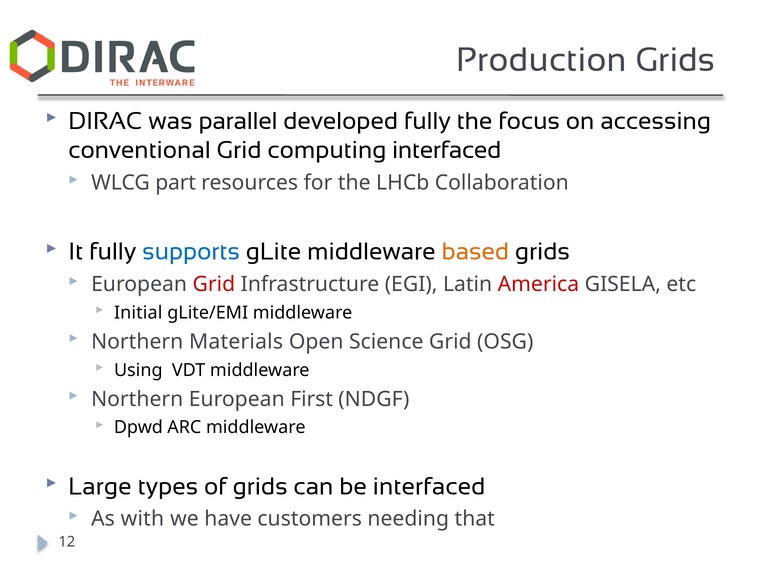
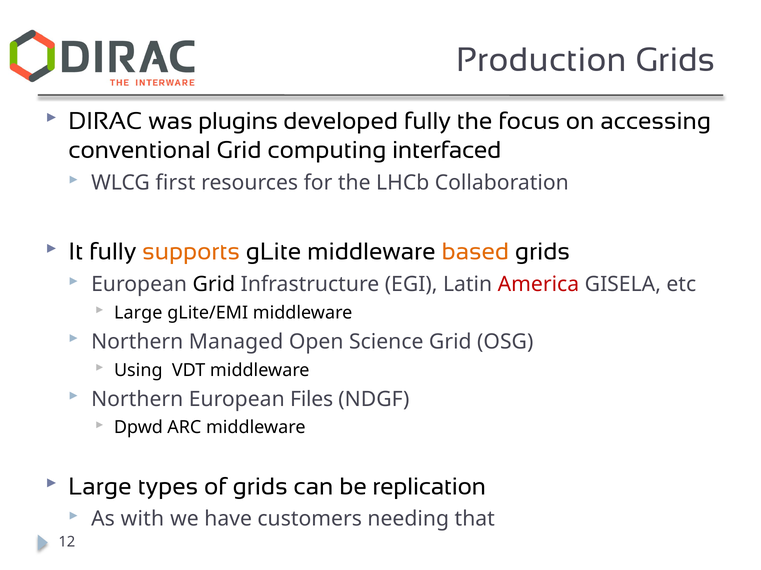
parallel: parallel -> plugins
part: part -> first
supports colour: blue -> orange
Grid at (214, 285) colour: red -> black
Initial at (138, 313): Initial -> Large
Materials: Materials -> Managed
First: First -> Files
be interfaced: interfaced -> replication
